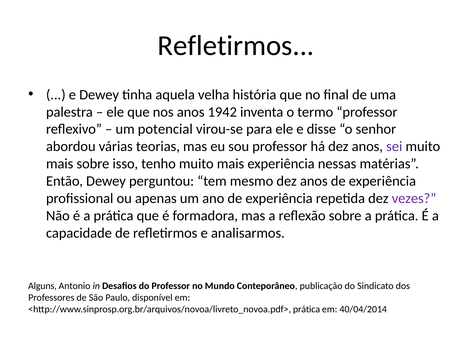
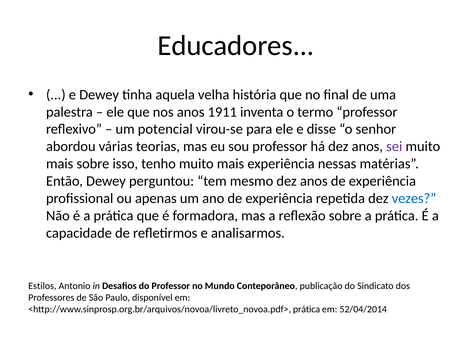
Refletirmos at (236, 46): Refletirmos -> Educadores
1942: 1942 -> 1911
vezes colour: purple -> blue
Alguns: Alguns -> Estilos
40/04/2014: 40/04/2014 -> 52/04/2014
